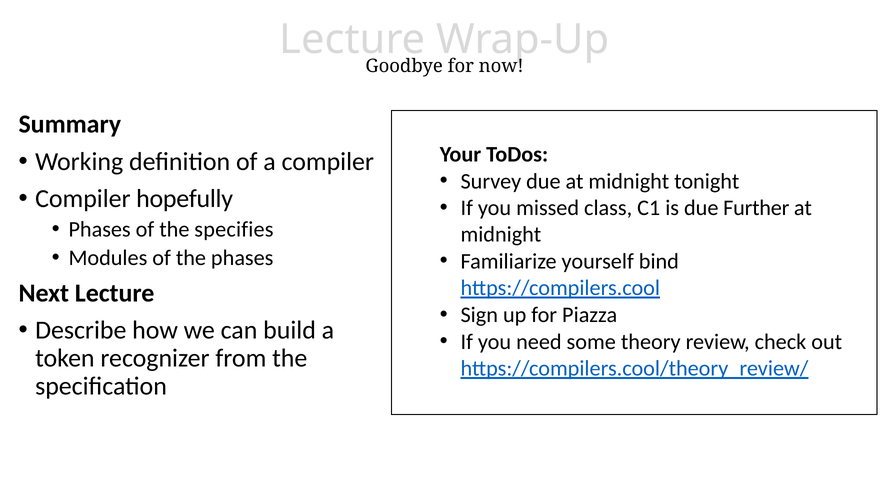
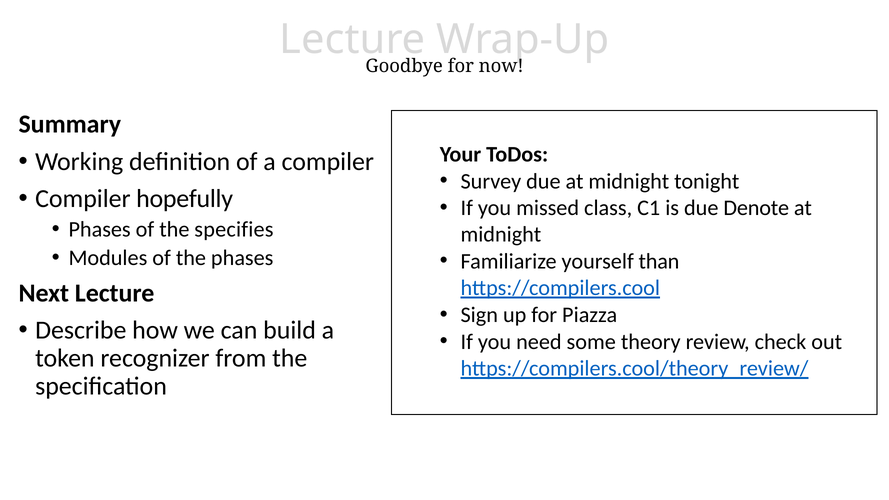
Further: Further -> Denote
bind: bind -> than
